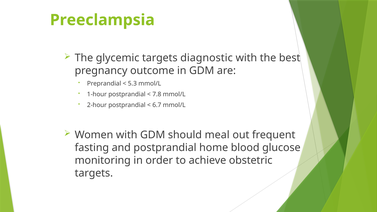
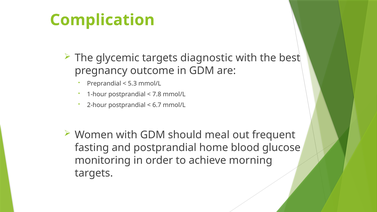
Preeclampsia: Preeclampsia -> Complication
obstetric: obstetric -> morning
